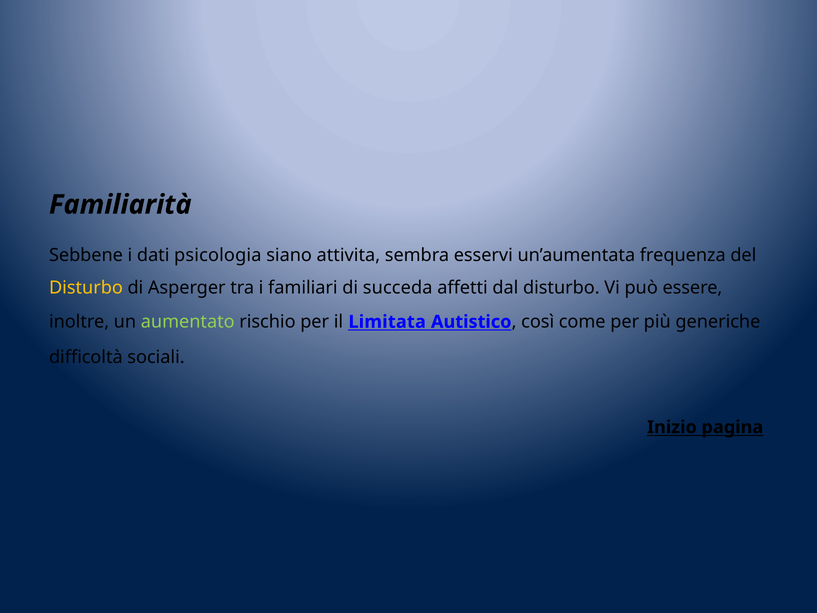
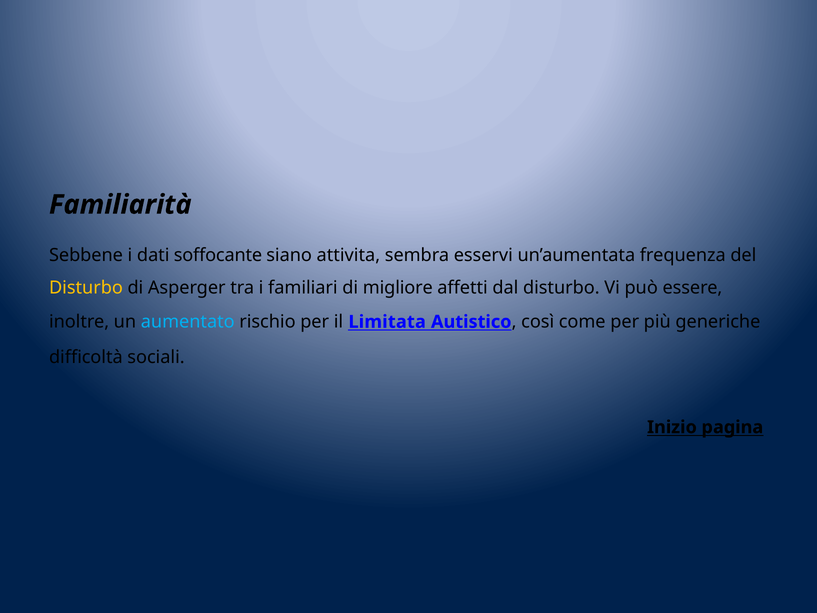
psicologia: psicologia -> soffocante
succeda: succeda -> migliore
aumentato colour: light green -> light blue
